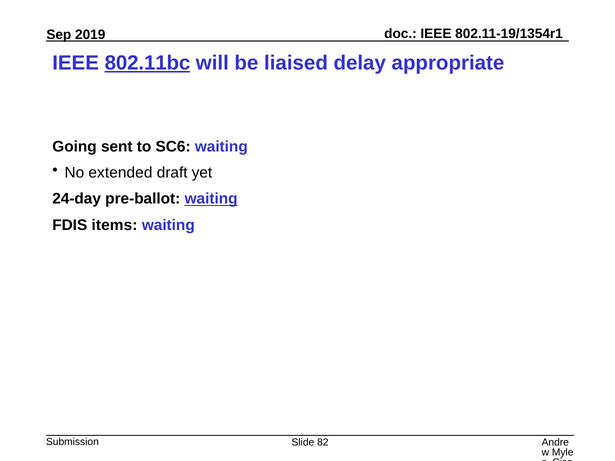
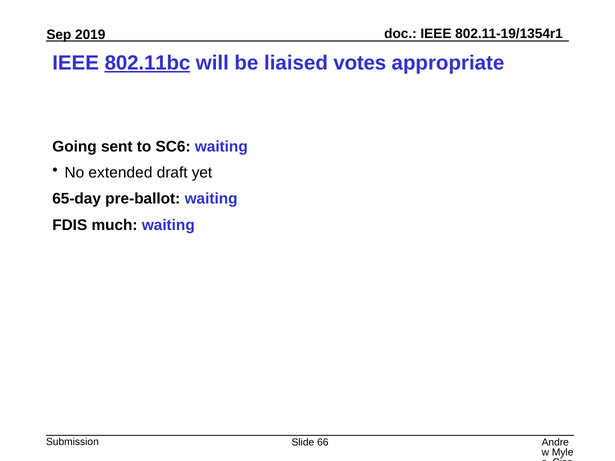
delay: delay -> votes
24-day: 24-day -> 65-day
waiting at (211, 199) underline: present -> none
items: items -> much
82: 82 -> 66
